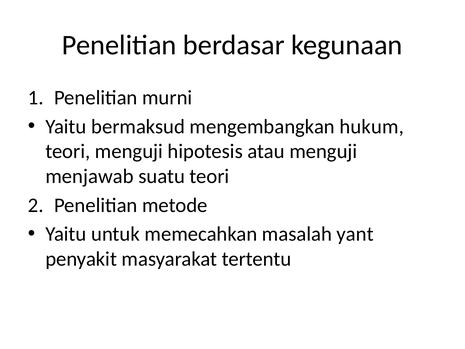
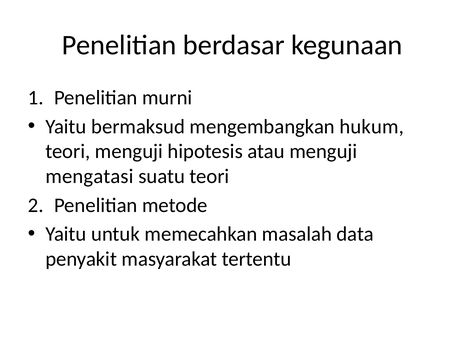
menjawab: menjawab -> mengatasi
yant: yant -> data
